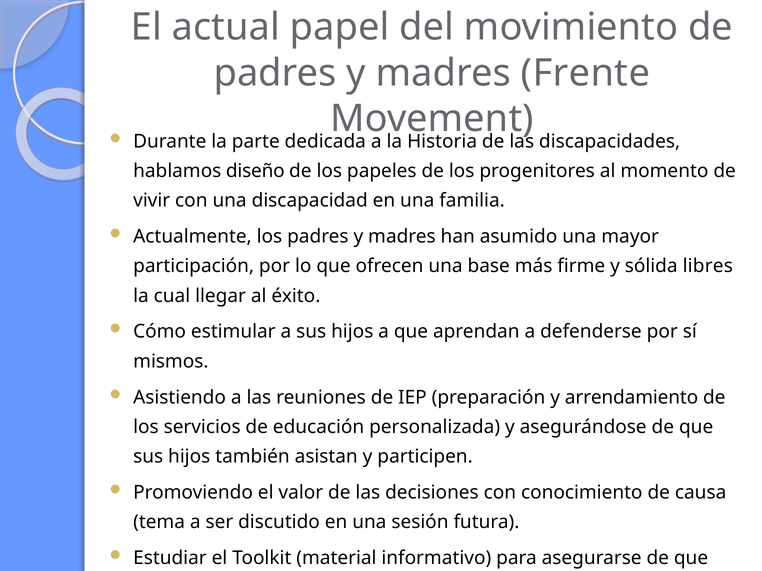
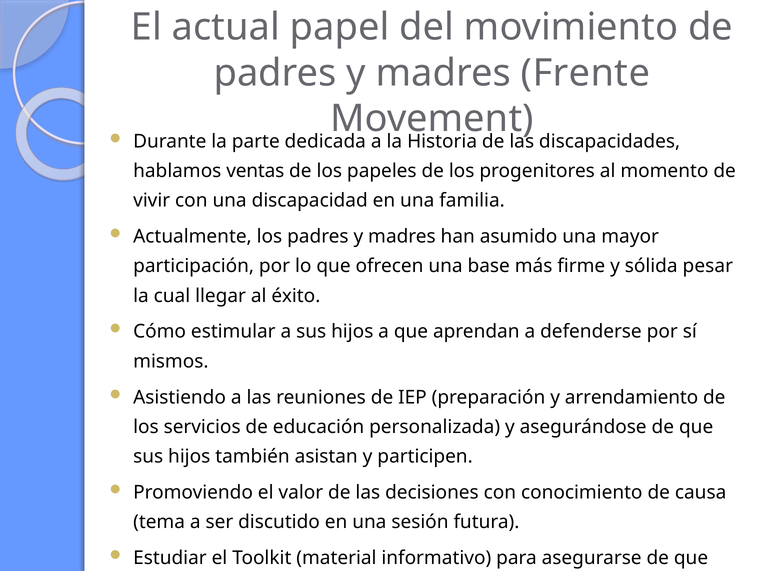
diseño: diseño -> ventas
libres: libres -> pesar
